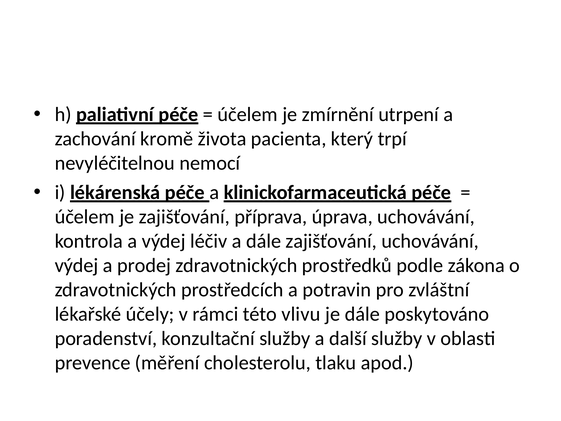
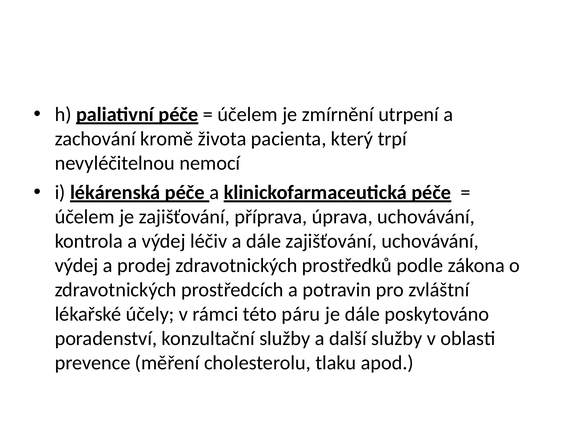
vlivu: vlivu -> páru
